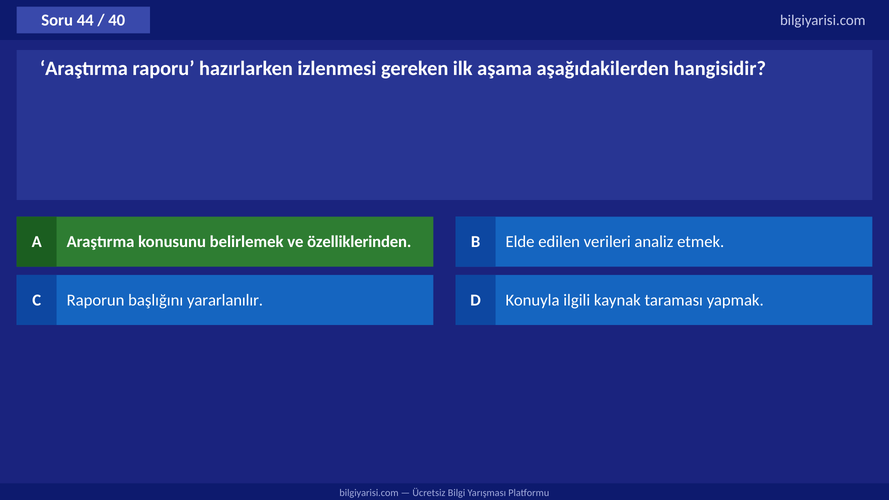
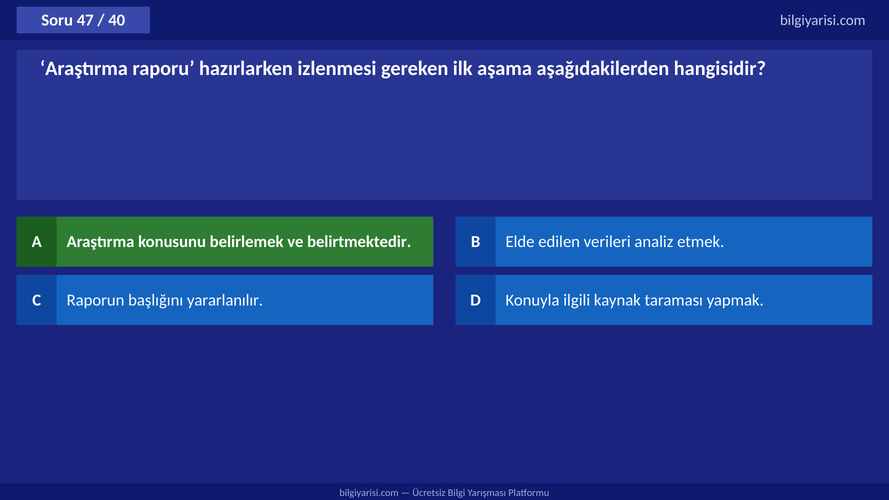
44: 44 -> 47
özelliklerinden: özelliklerinden -> belirtmektedir
